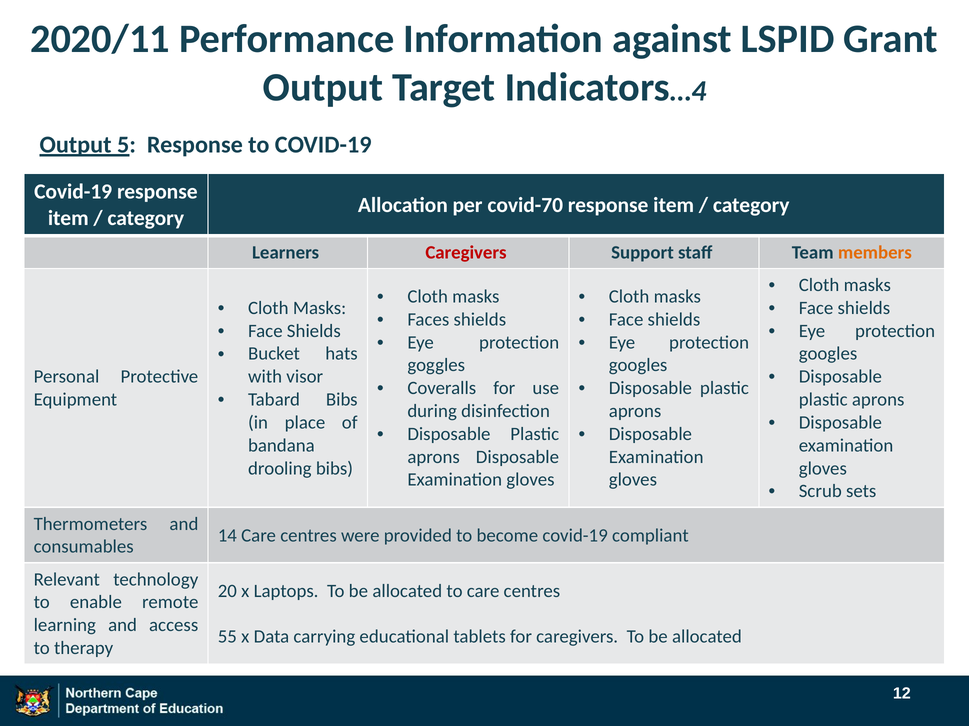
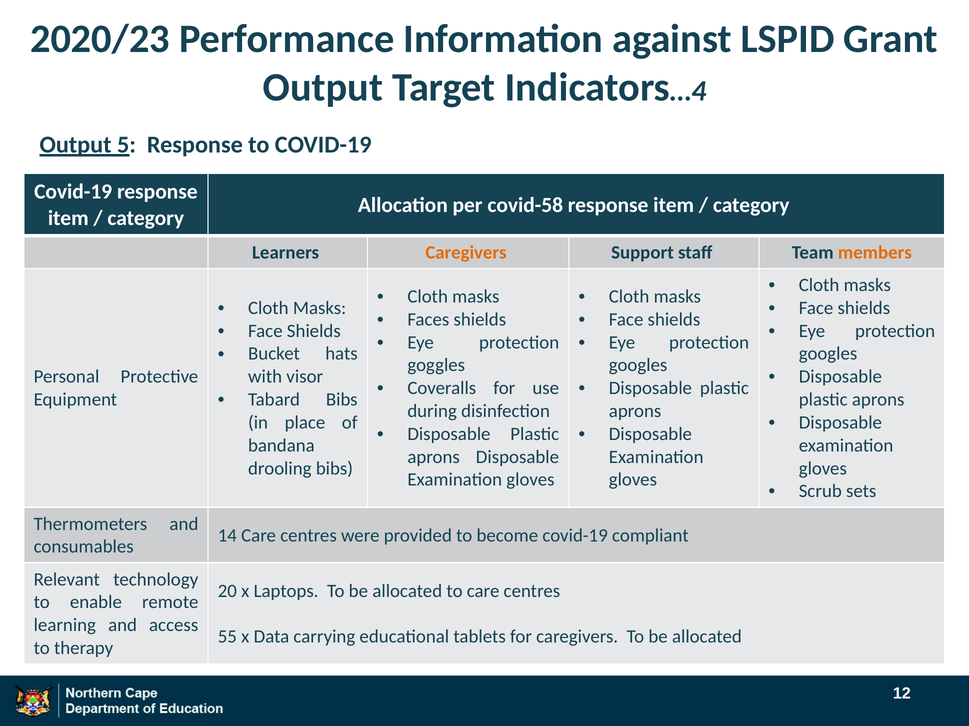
2020/11: 2020/11 -> 2020/23
covid-70: covid-70 -> covid-58
Caregivers at (466, 253) colour: red -> orange
